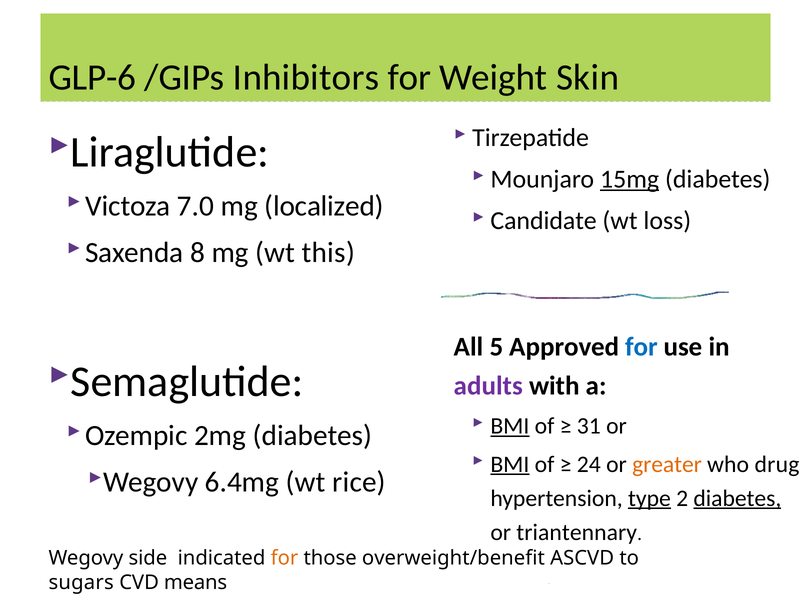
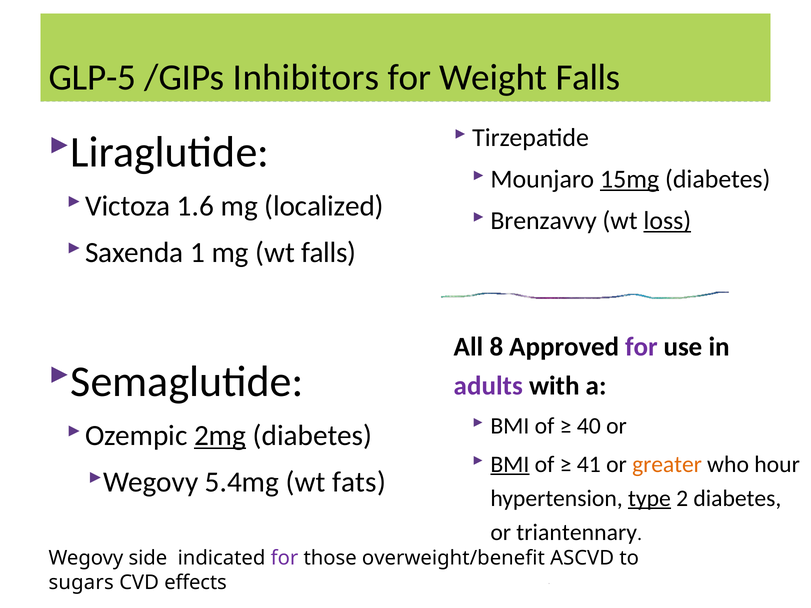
GLP-6: GLP-6 -> GLP-5
Weight Skin: Skin -> Falls
7.0: 7.0 -> 1.6
Candidate: Candidate -> Brenzavvy
loss underline: none -> present
8: 8 -> 1
wt this: this -> falls
5: 5 -> 8
for at (641, 347) colour: blue -> purple
BMI at (510, 426) underline: present -> none
31: 31 -> 40
2mg underline: none -> present
24: 24 -> 41
drug: drug -> hour
6.4mg: 6.4mg -> 5.4mg
rice: rice -> fats
diabetes at (737, 498) underline: present -> none
for at (284, 558) colour: orange -> purple
means: means -> effects
